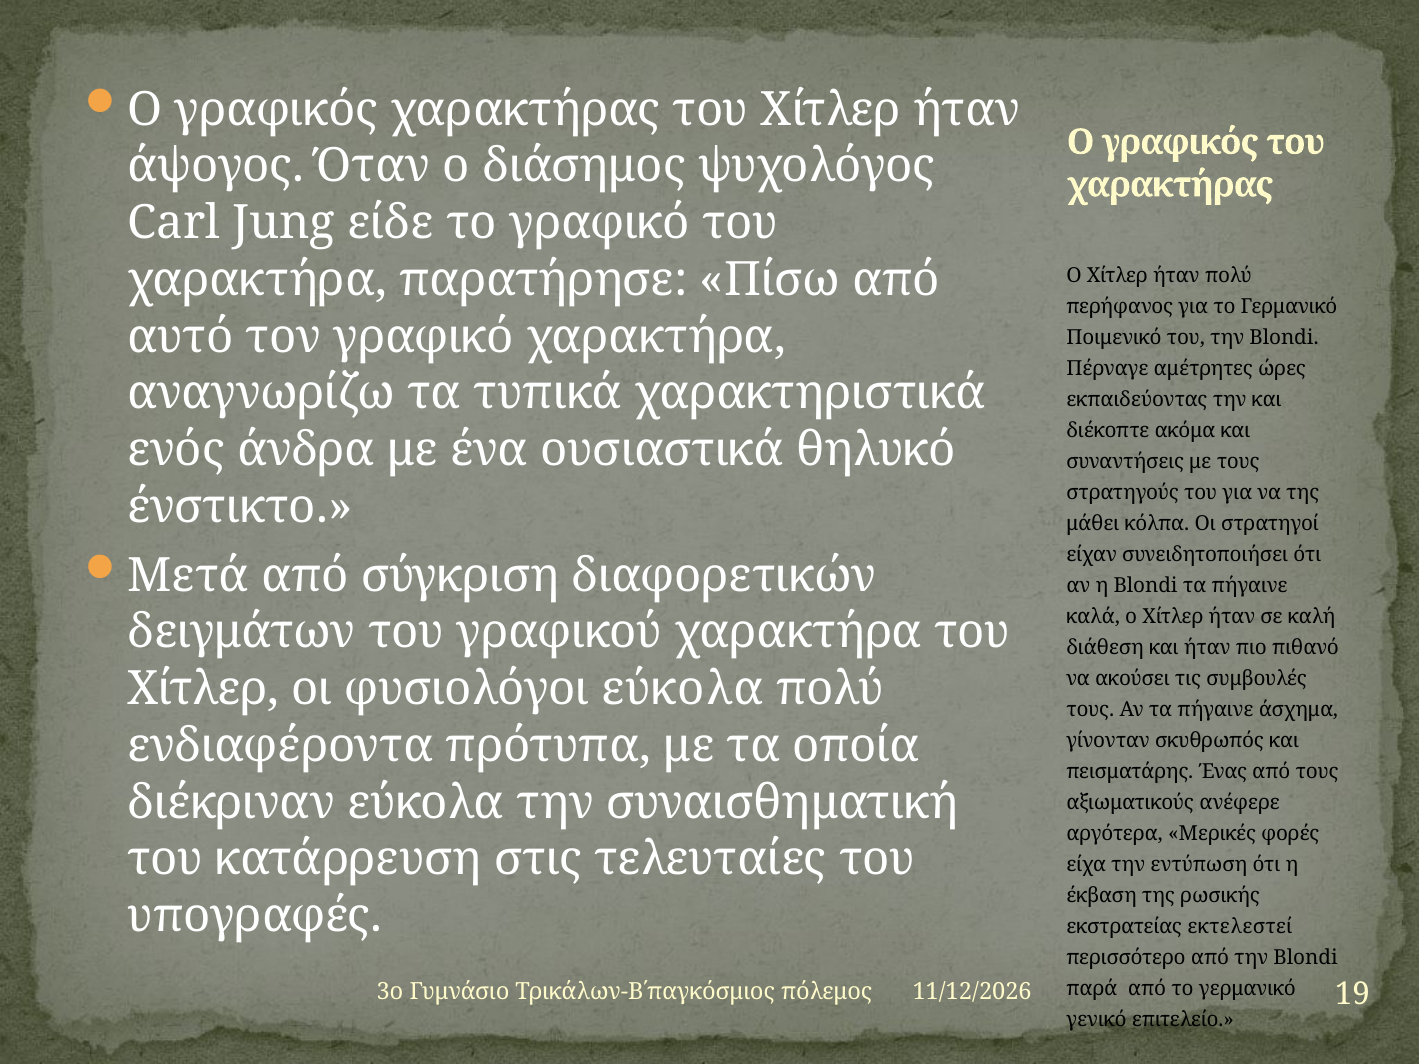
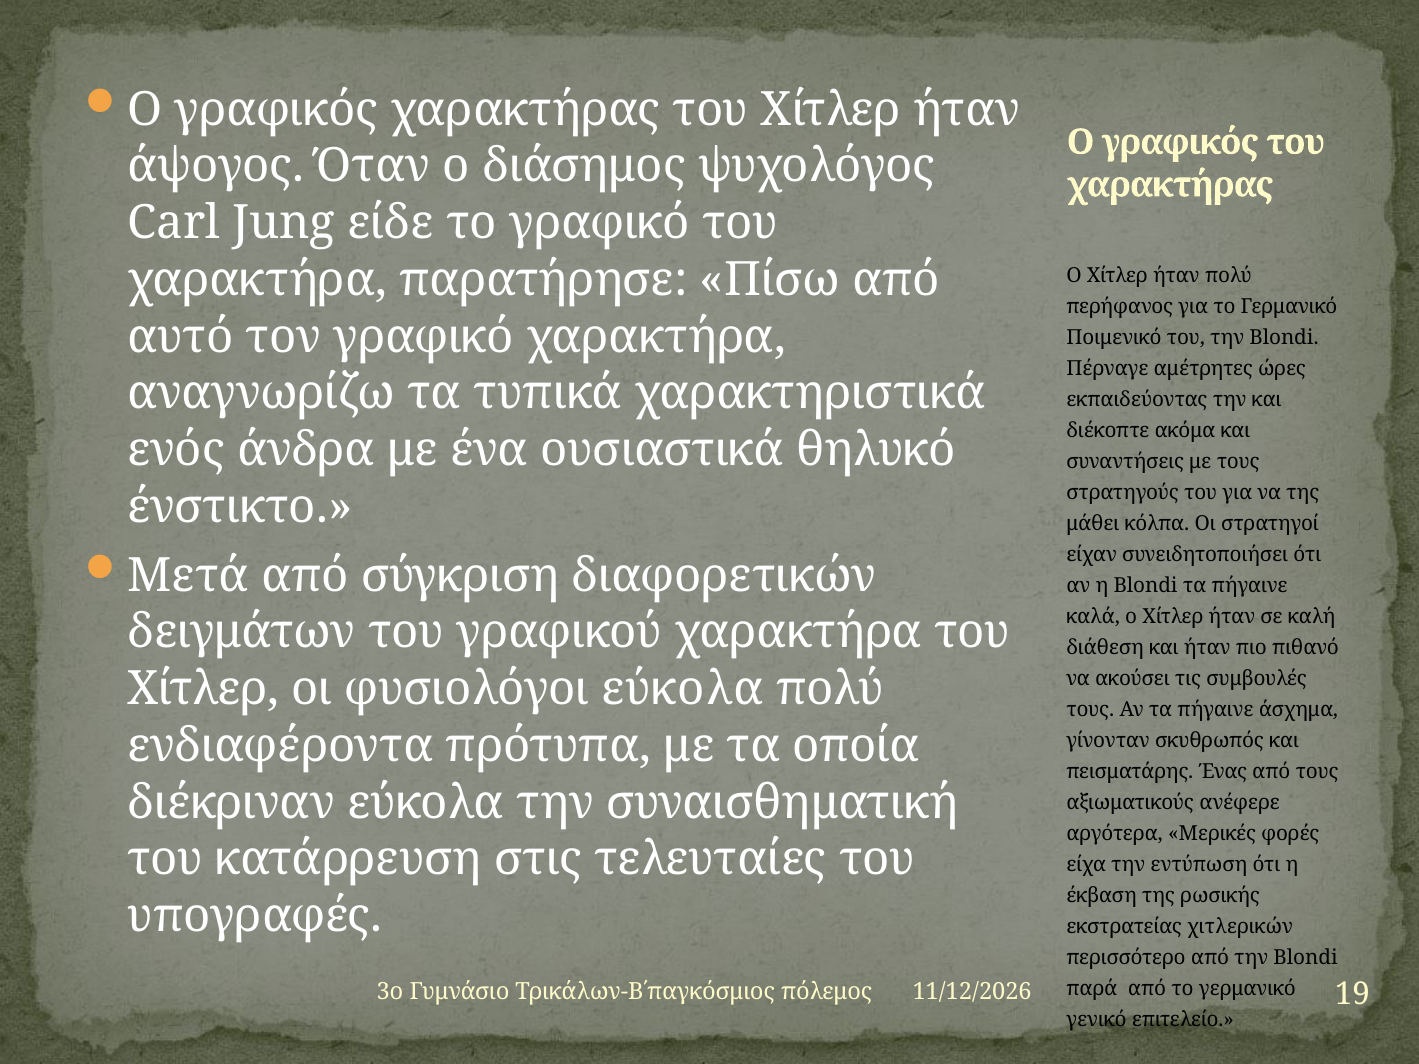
εκτελεστεί: εκτελεστεί -> χιτλερικών
